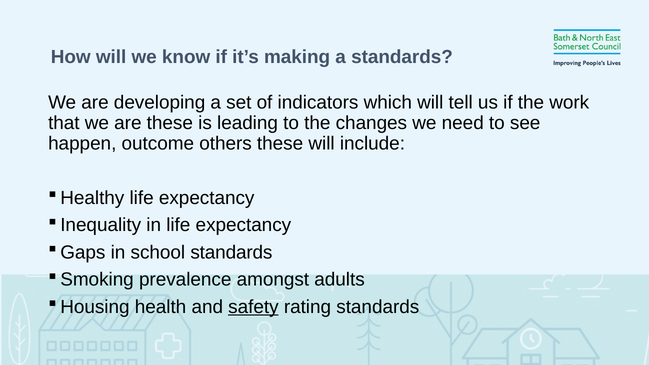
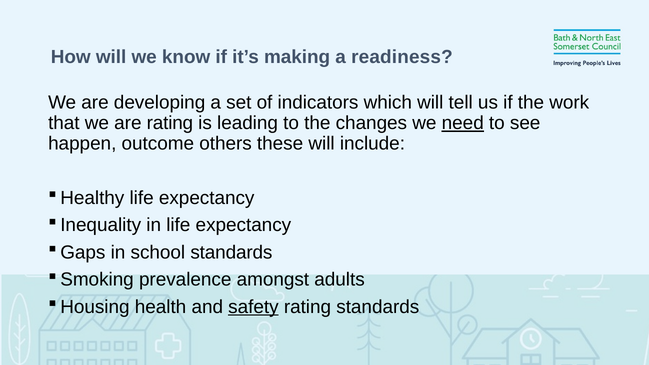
a standards: standards -> readiness
are these: these -> rating
need underline: none -> present
